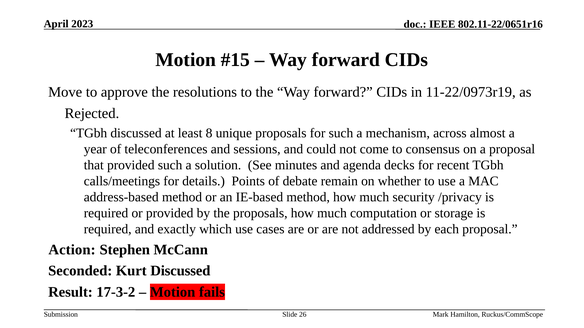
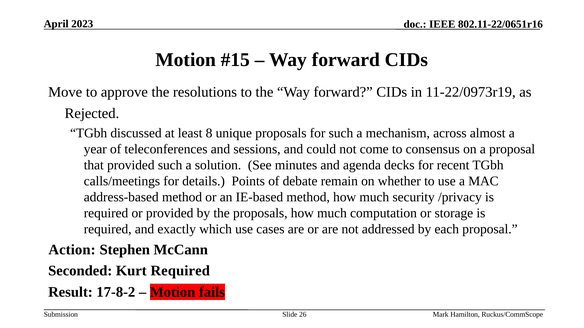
Kurt Discussed: Discussed -> Required
17-3-2: 17-3-2 -> 17-8-2
